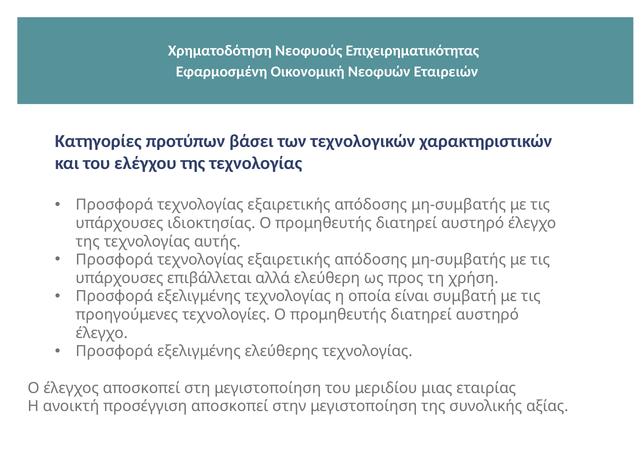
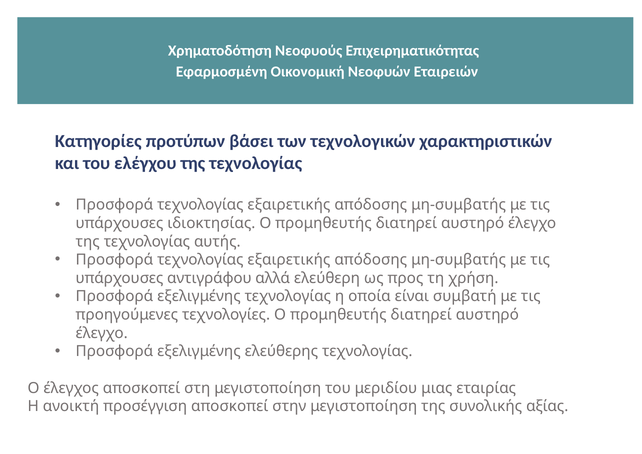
επιβάλλεται: επιβάλλεται -> αντιγράφου
